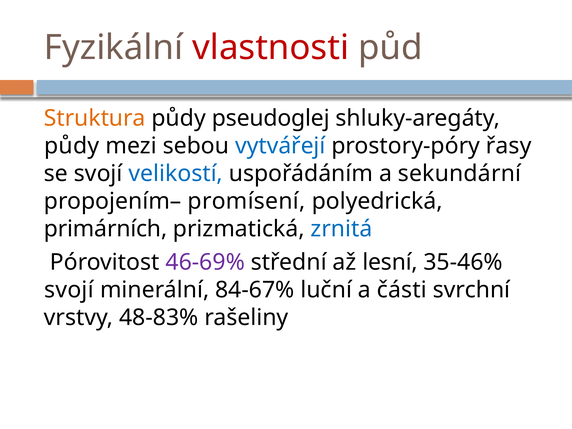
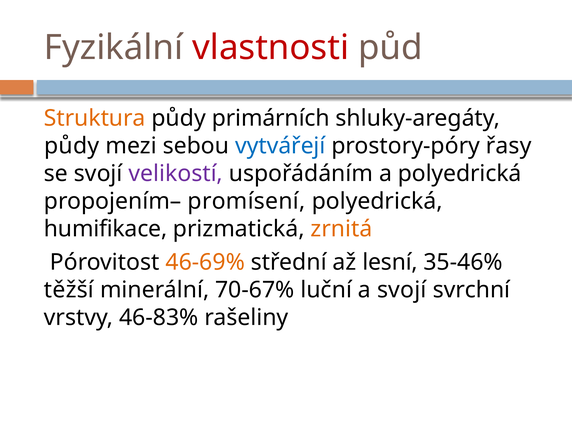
pseudoglej: pseudoglej -> primárních
velikostí colour: blue -> purple
a sekundární: sekundární -> polyedrická
primárních: primárních -> humifikace
zrnitá colour: blue -> orange
46-69% colour: purple -> orange
svojí at (69, 290): svojí -> těžší
84-67%: 84-67% -> 70-67%
a části: části -> svojí
48-83%: 48-83% -> 46-83%
